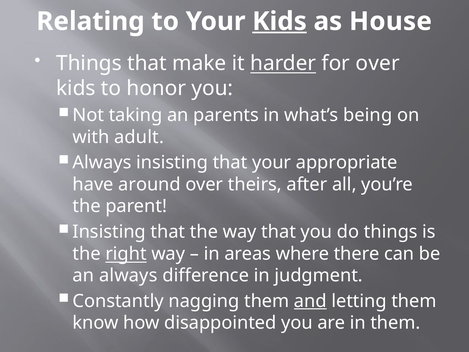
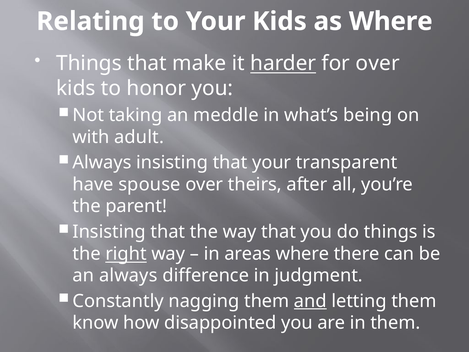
Kids at (280, 21) underline: present -> none
as House: House -> Where
parents: parents -> meddle
appropriate: appropriate -> transparent
around: around -> spouse
